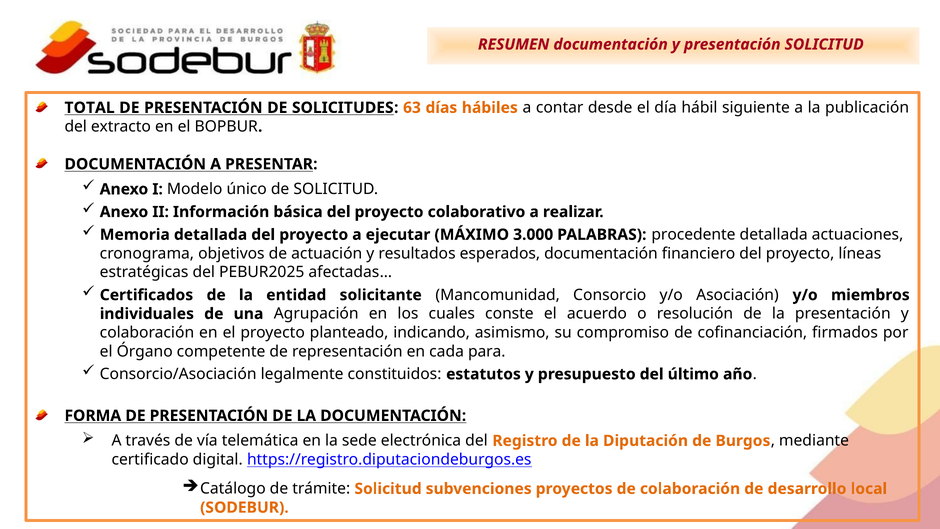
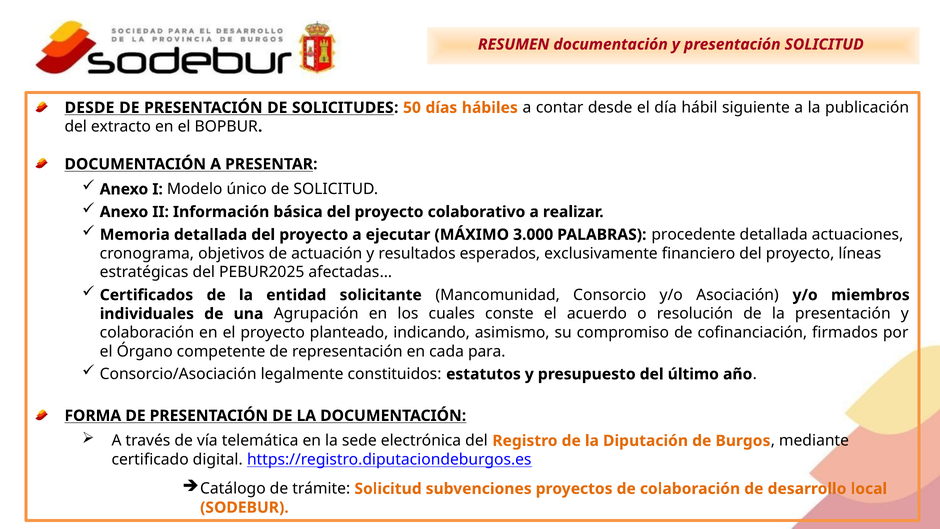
TOTAL at (90, 108): TOTAL -> DESDE
63: 63 -> 50
esperados documentación: documentación -> exclusivamente
